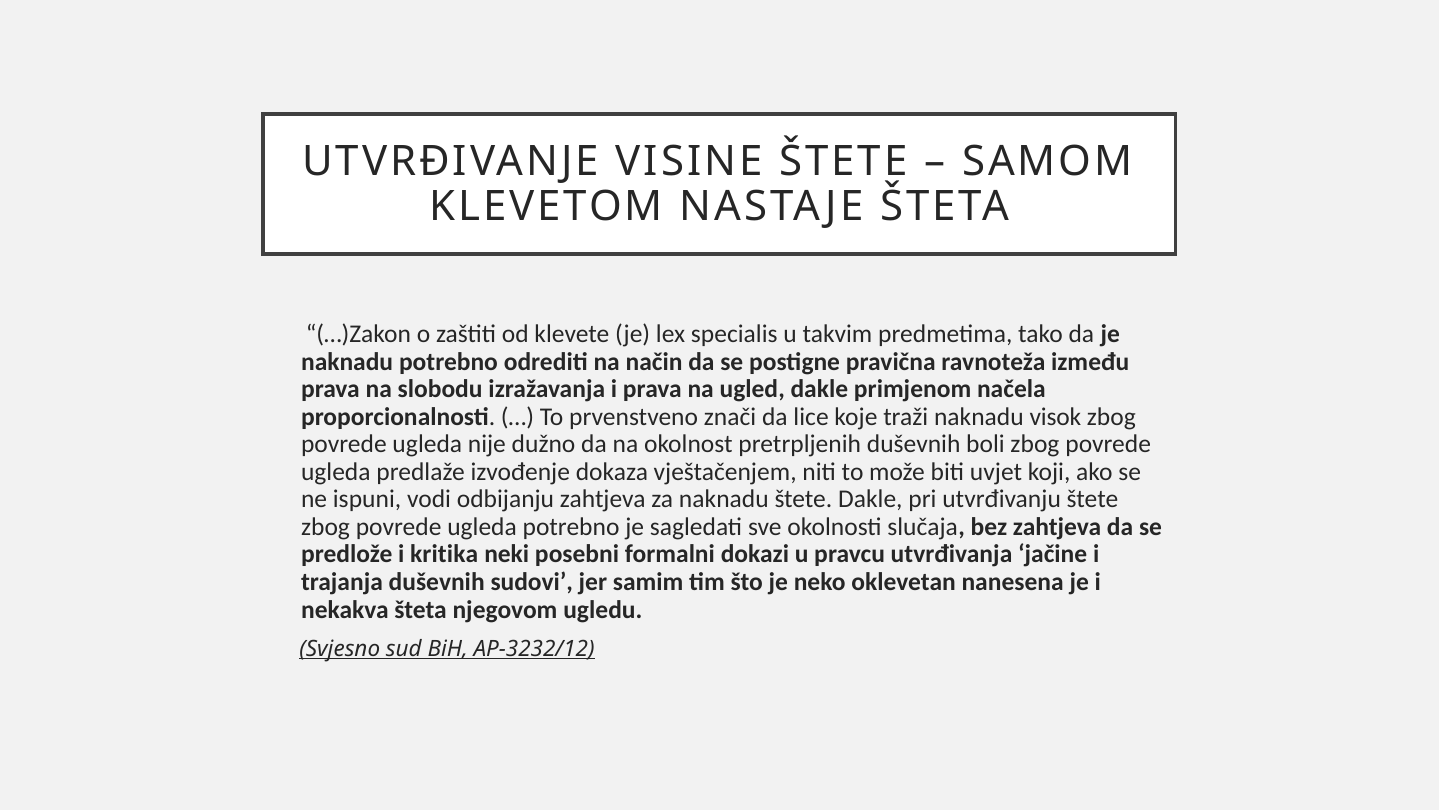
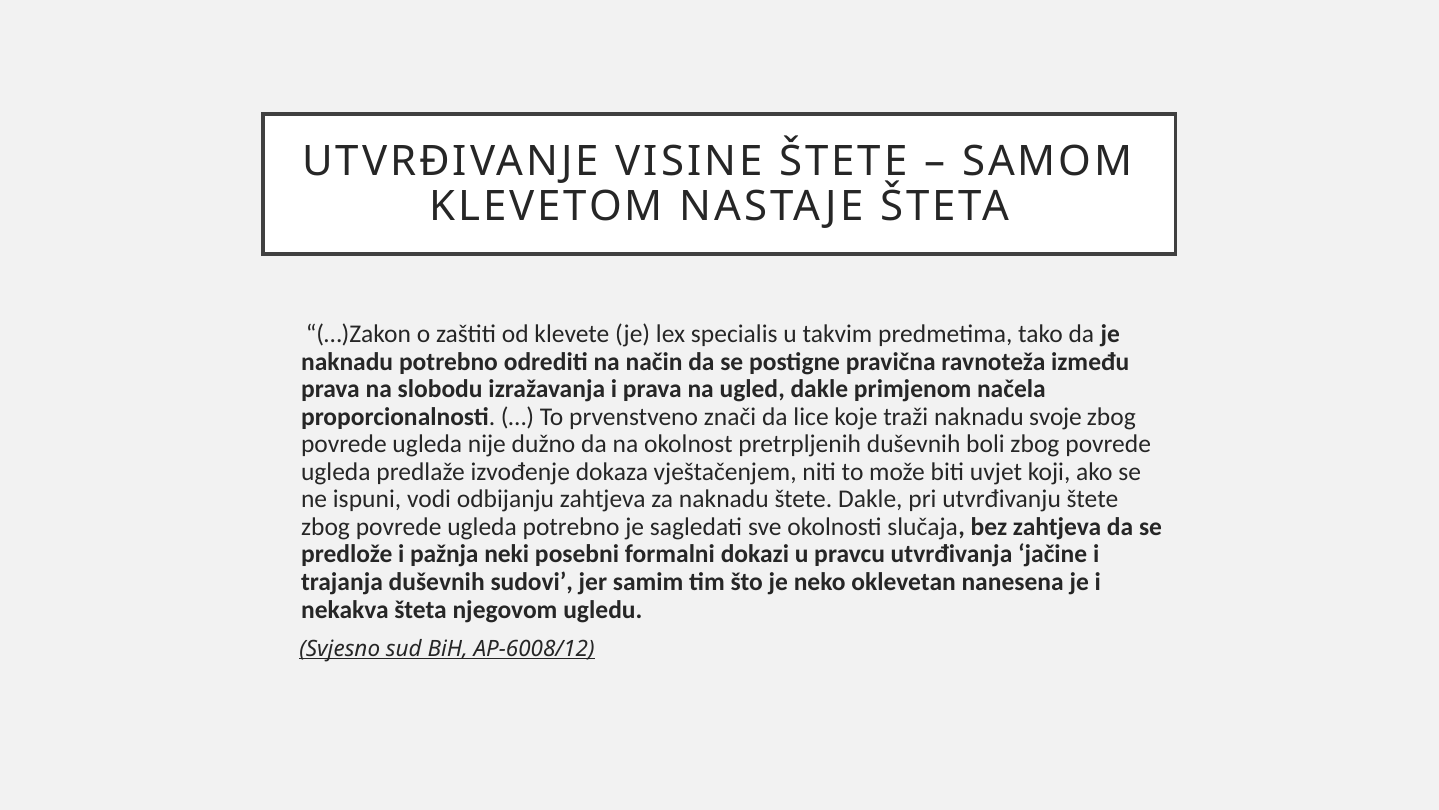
visok: visok -> svoje
kritika: kritika -> pažnja
AP-3232/12: AP-3232/12 -> AP-6008/12
